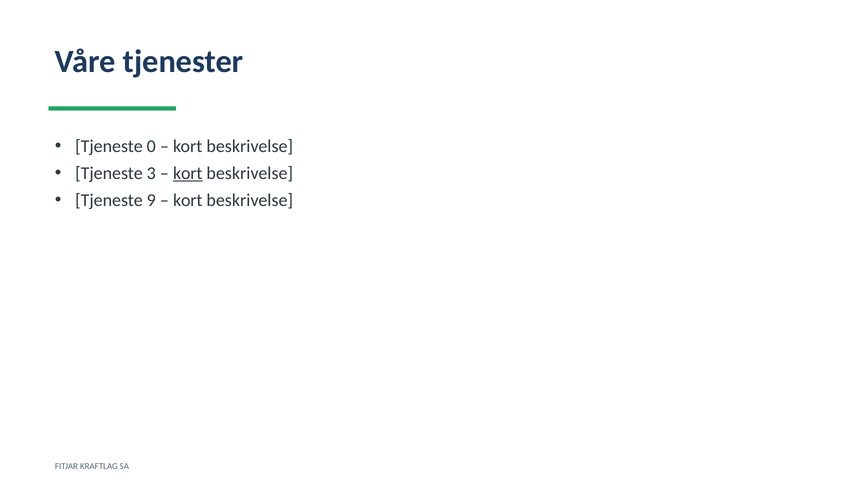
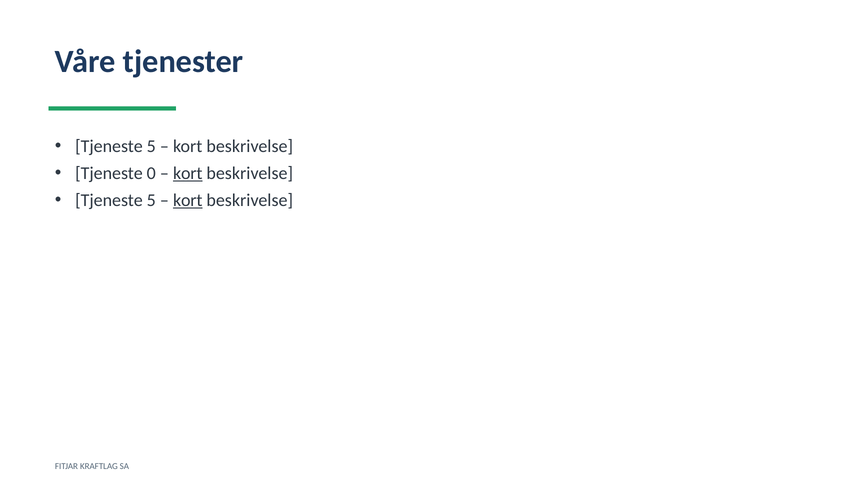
0 at (151, 146): 0 -> 5
3: 3 -> 0
9 at (151, 200): 9 -> 5
kort at (188, 200) underline: none -> present
